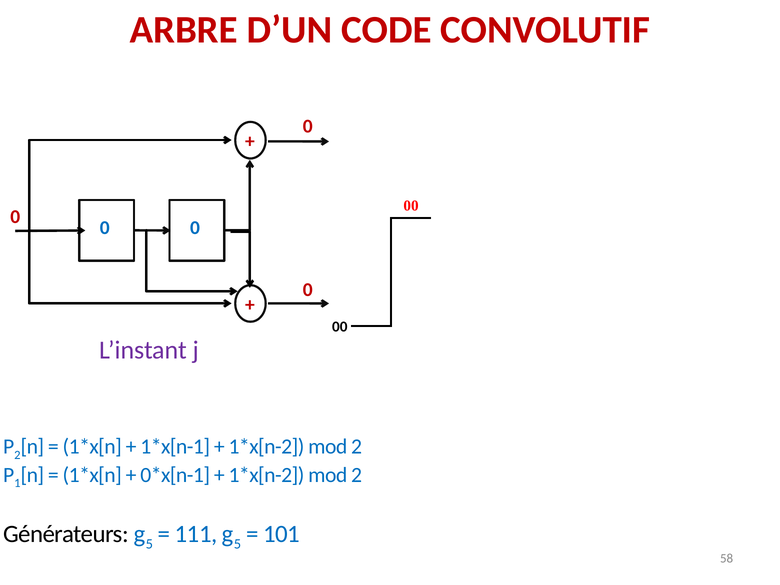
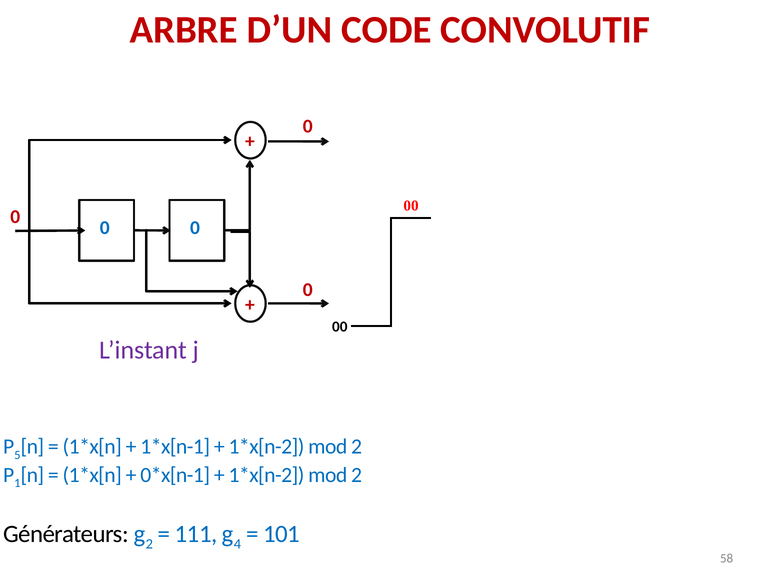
2 at (17, 455): 2 -> 5
5 at (149, 544): 5 -> 2
5 at (237, 544): 5 -> 4
